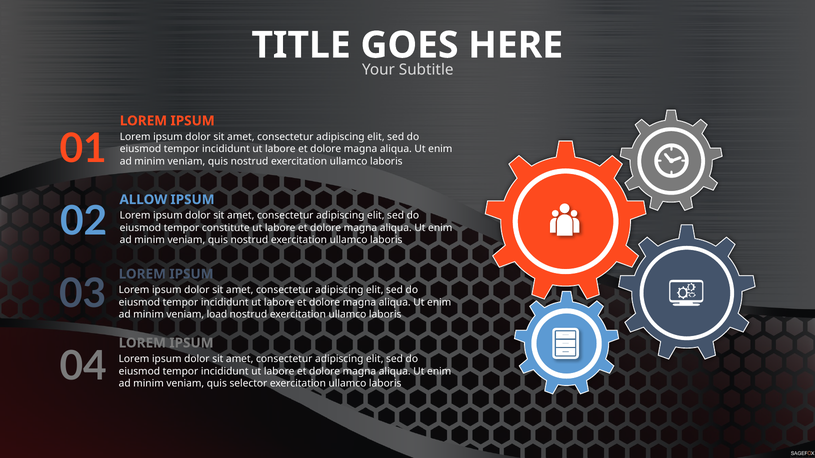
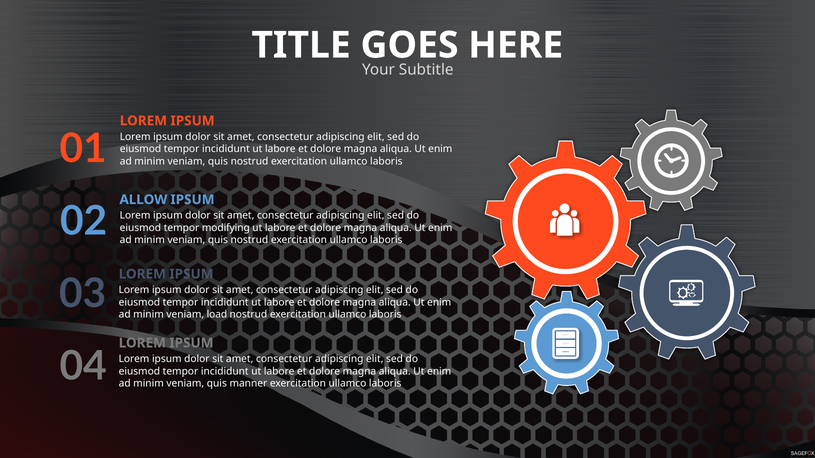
constitute: constitute -> modifying
selector: selector -> manner
